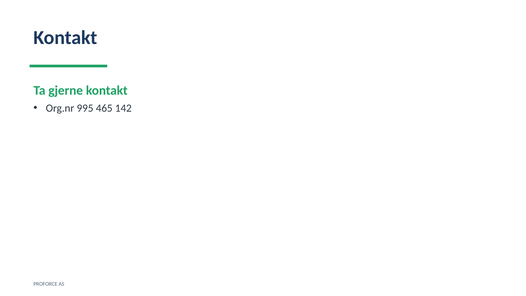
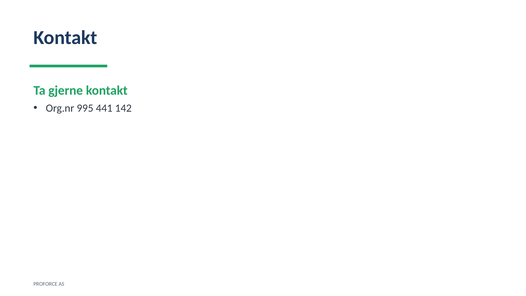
465: 465 -> 441
